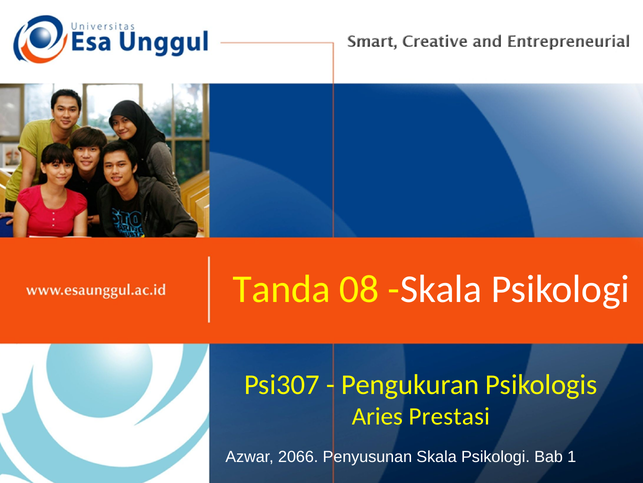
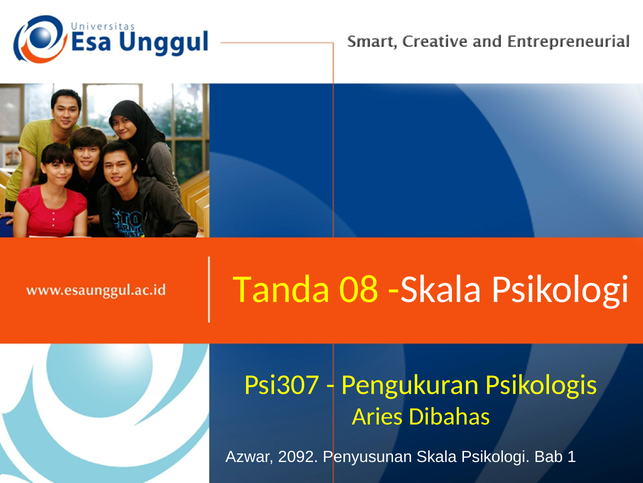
Prestasi: Prestasi -> Dibahas
2066: 2066 -> 2092
